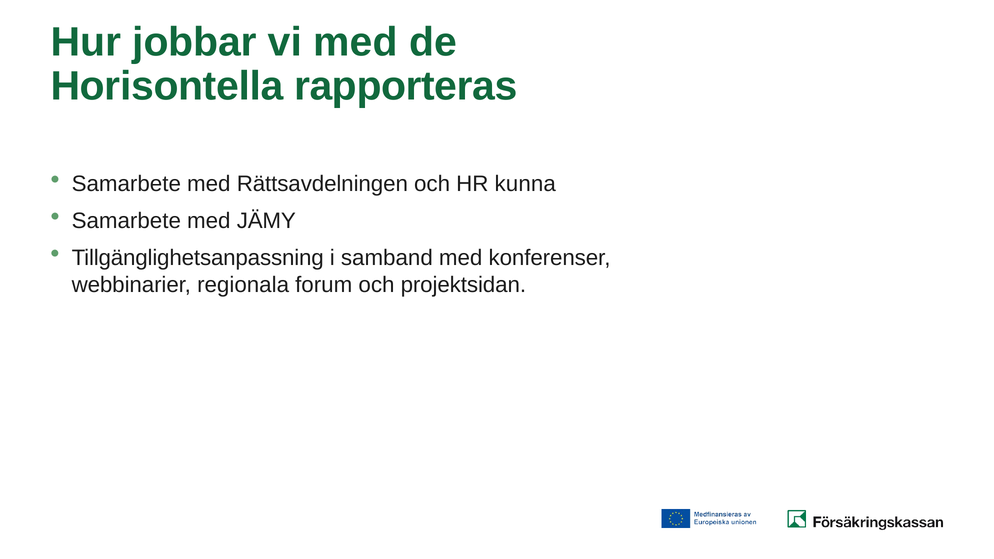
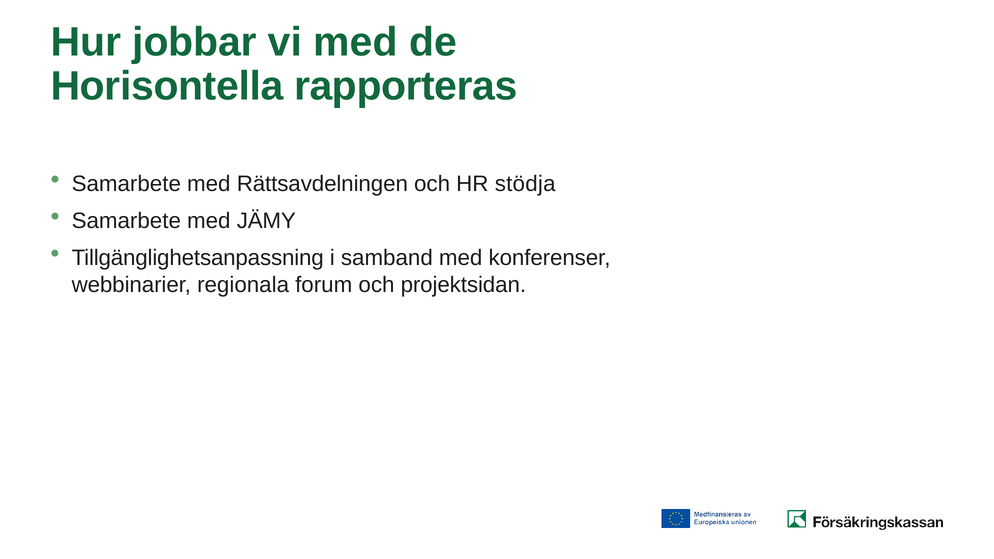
kunna: kunna -> stödja
